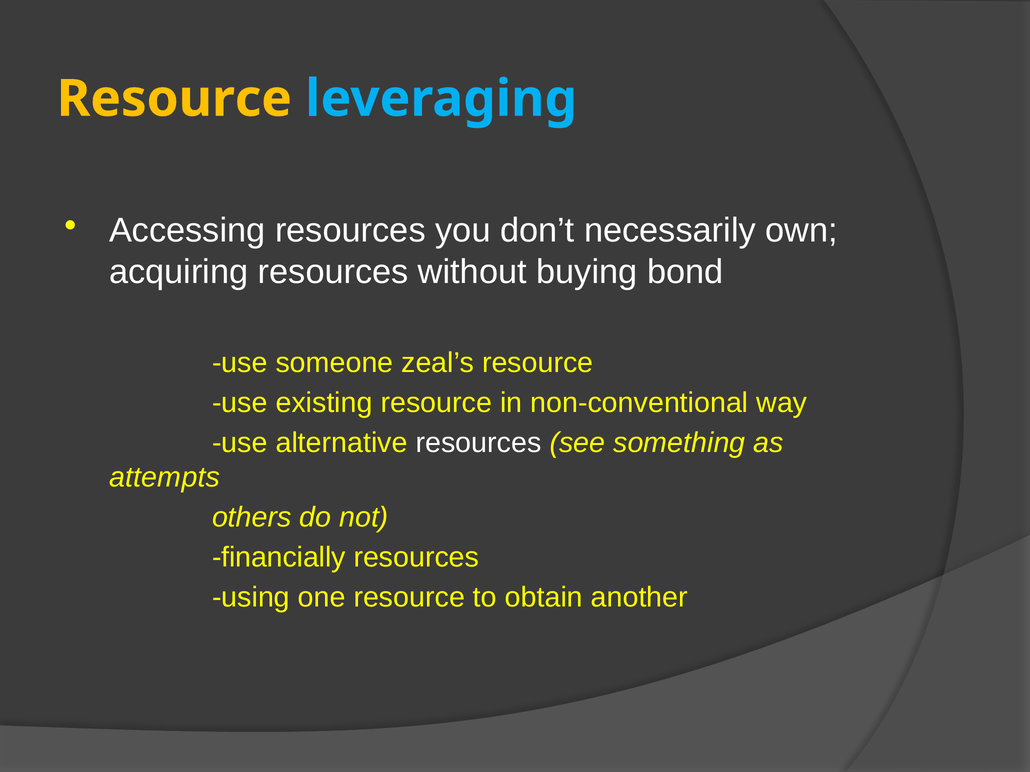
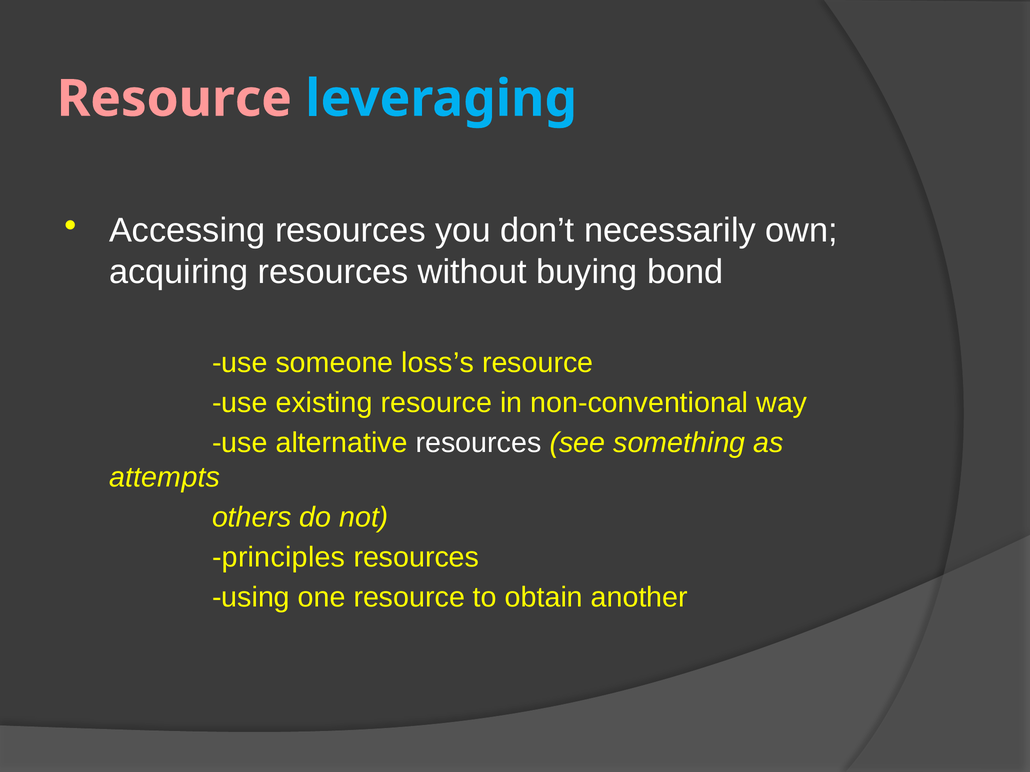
Resource at (174, 99) colour: yellow -> pink
zeal’s: zeal’s -> loss’s
financially: financially -> principles
